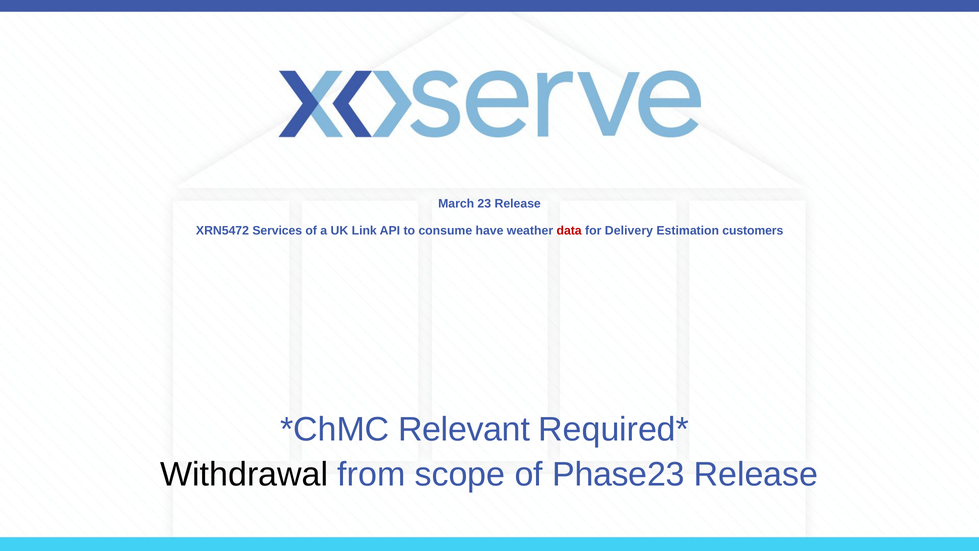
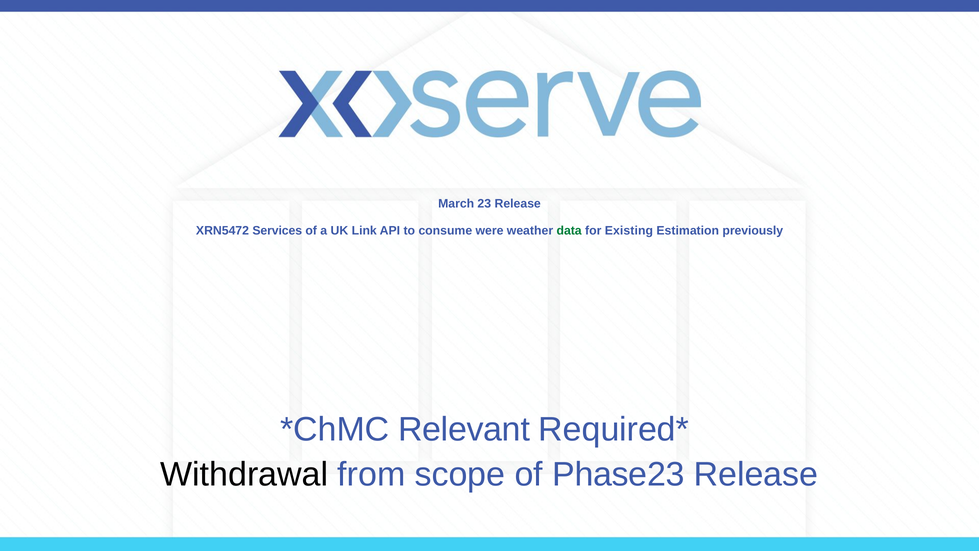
have: have -> were
data colour: red -> green
Delivery: Delivery -> Existing
customers: customers -> previously
